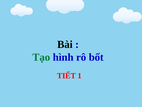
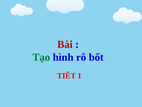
Bài colour: black -> red
